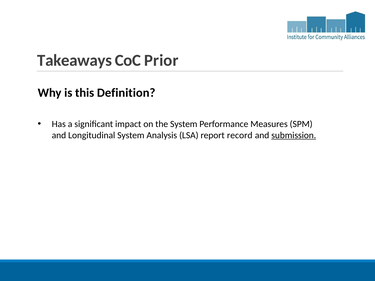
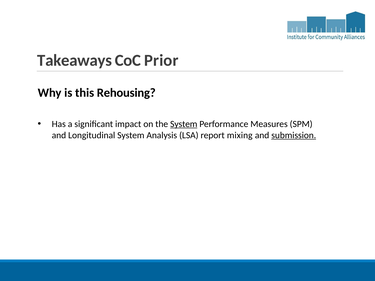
Definition: Definition -> Rehousing
System at (184, 124) underline: none -> present
record: record -> mixing
